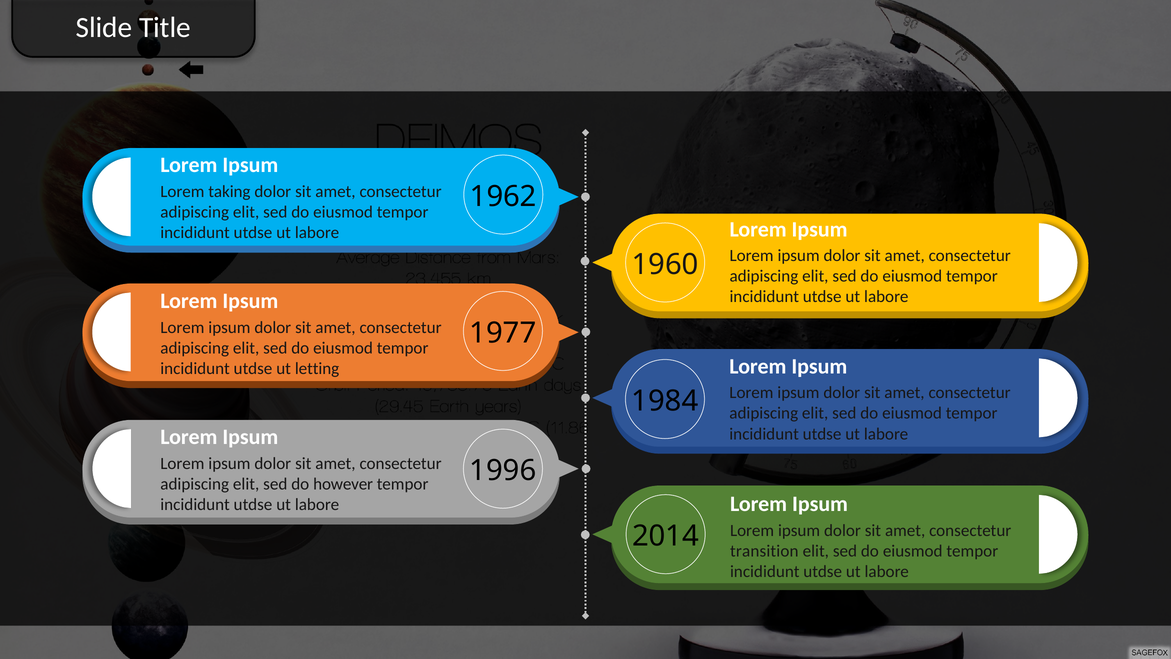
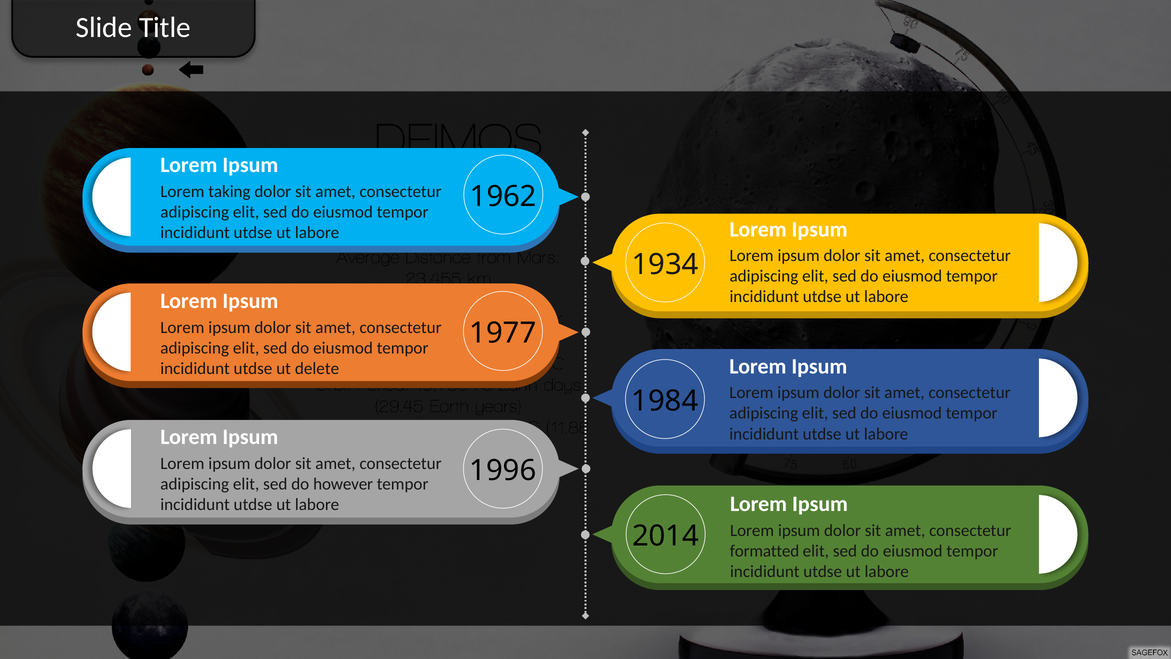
1960: 1960 -> 1934
letting: letting -> delete
transition: transition -> formatted
